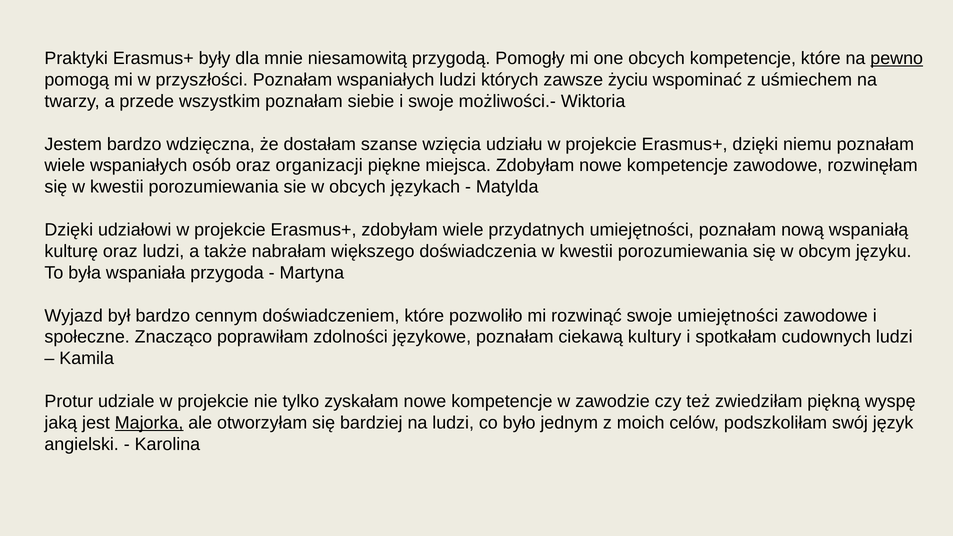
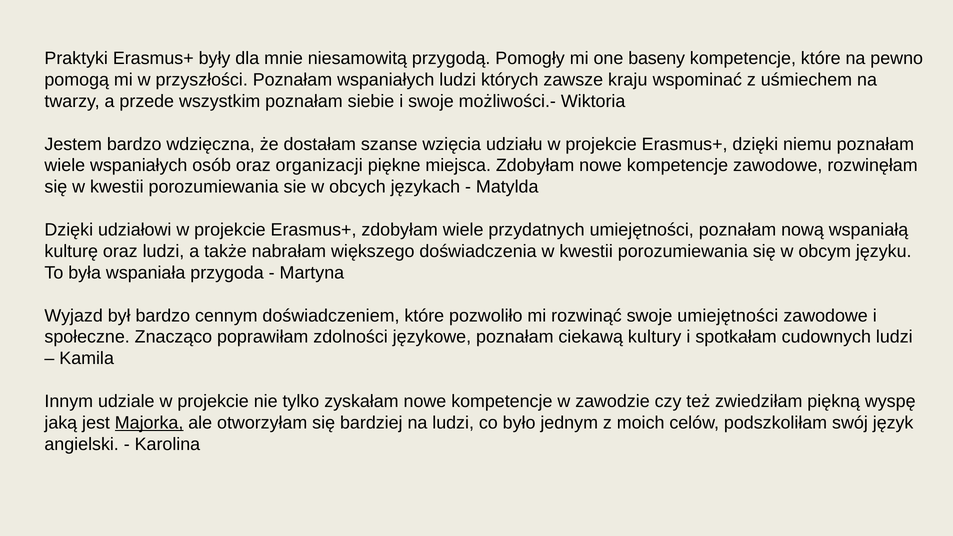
one obcych: obcych -> baseny
pewno underline: present -> none
życiu: życiu -> kraju
Protur: Protur -> Innym
